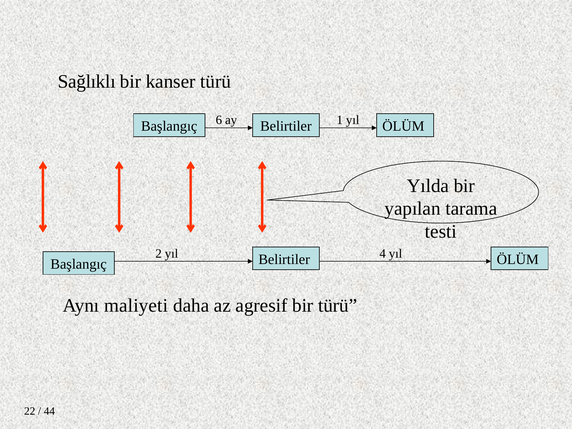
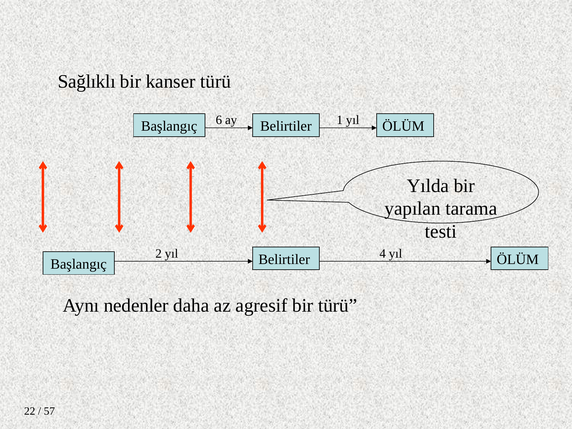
maliyeti: maliyeti -> nedenler
44: 44 -> 57
